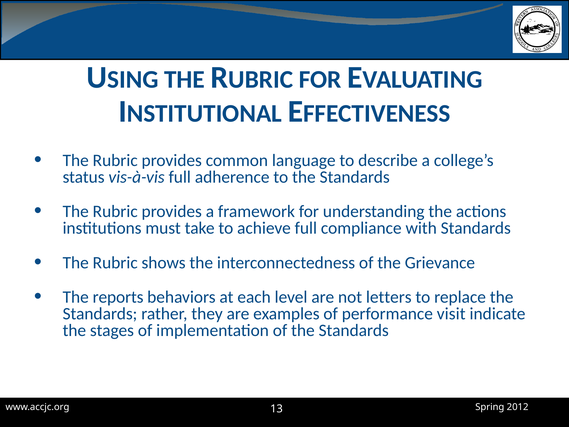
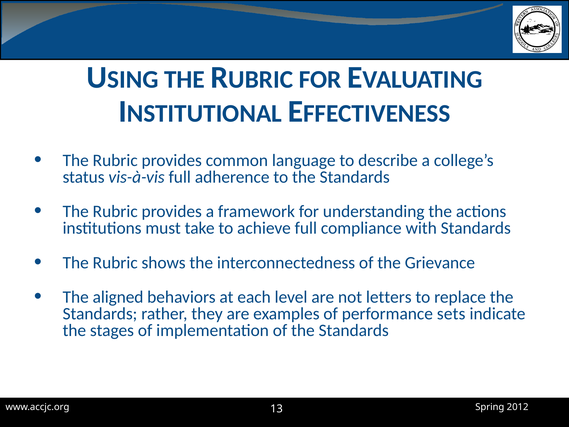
reports: reports -> aligned
visit: visit -> sets
